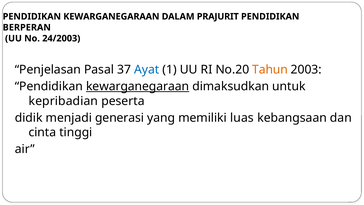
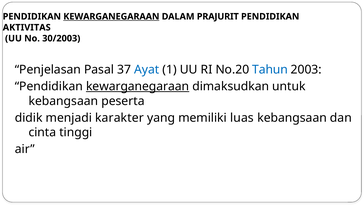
KEWARGANEGARAAN at (111, 17) underline: none -> present
BERPERAN: BERPERAN -> AKTIVITAS
24/2003: 24/2003 -> 30/2003
Tahun colour: orange -> blue
kepribadian at (63, 101): kepribadian -> kebangsaan
generasi: generasi -> karakter
